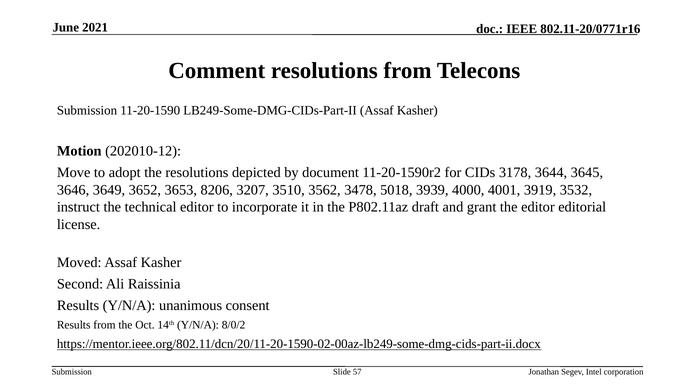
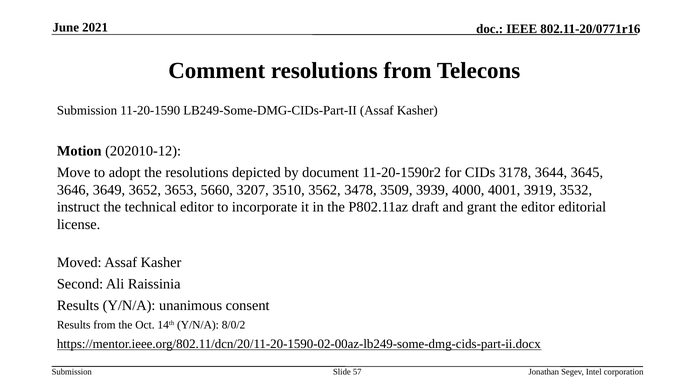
8206: 8206 -> 5660
5018: 5018 -> 3509
